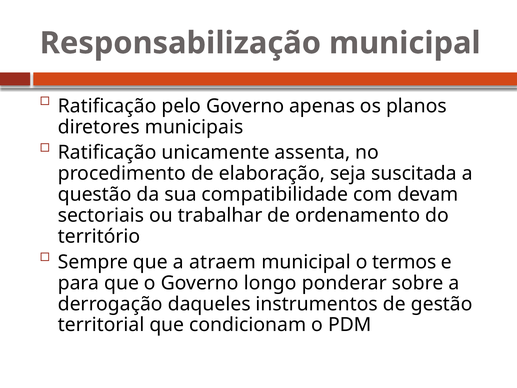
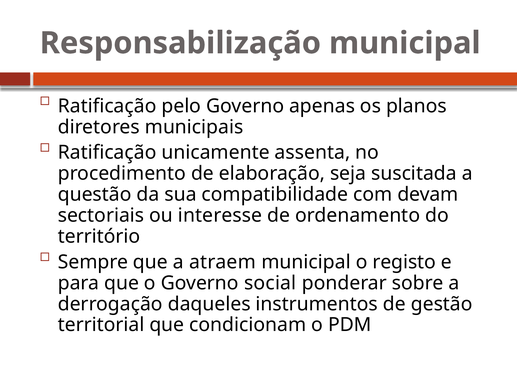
trabalhar: trabalhar -> interesse
termos: termos -> registo
longo: longo -> social
